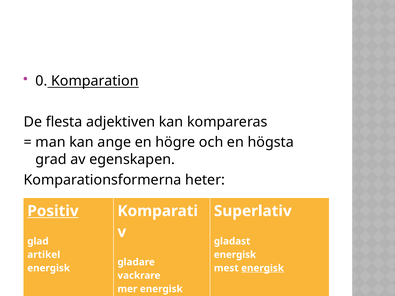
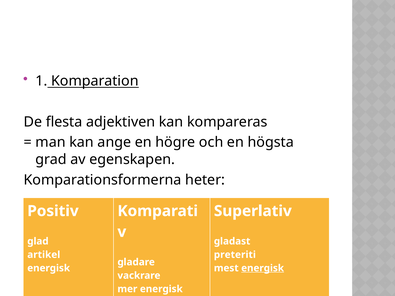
0: 0 -> 1
Positiv underline: present -> none
energisk at (235, 255): energisk -> preteriti
